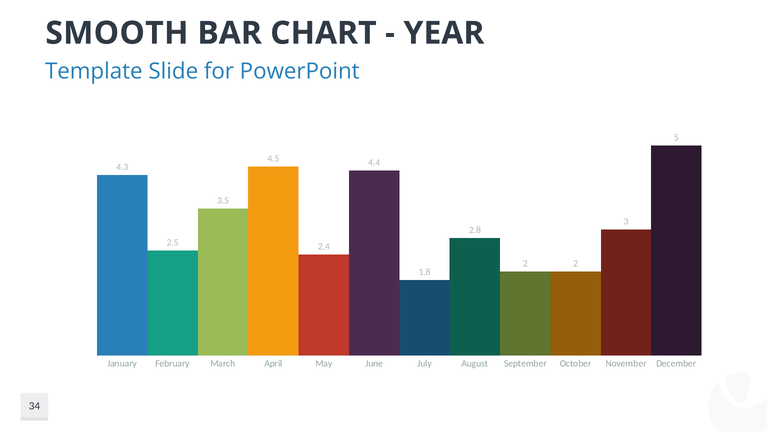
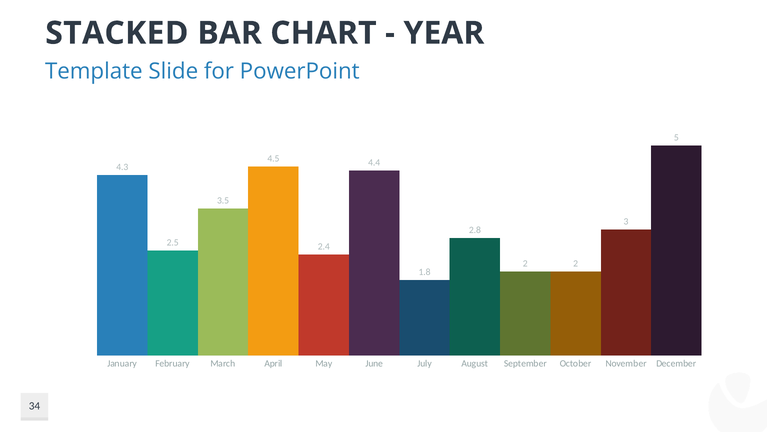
SMOOTH: SMOOTH -> STACKED
